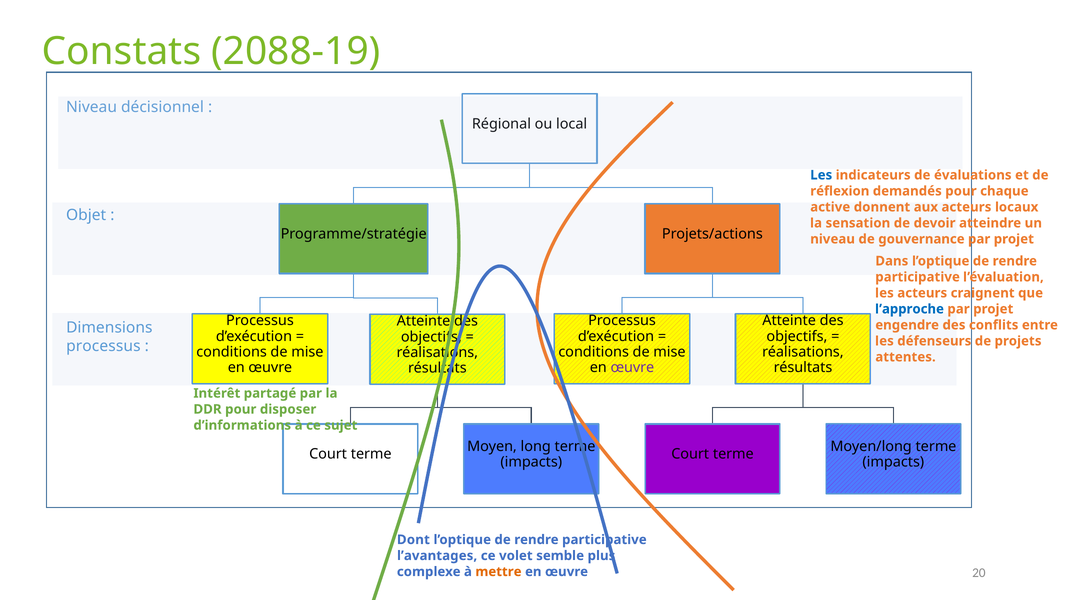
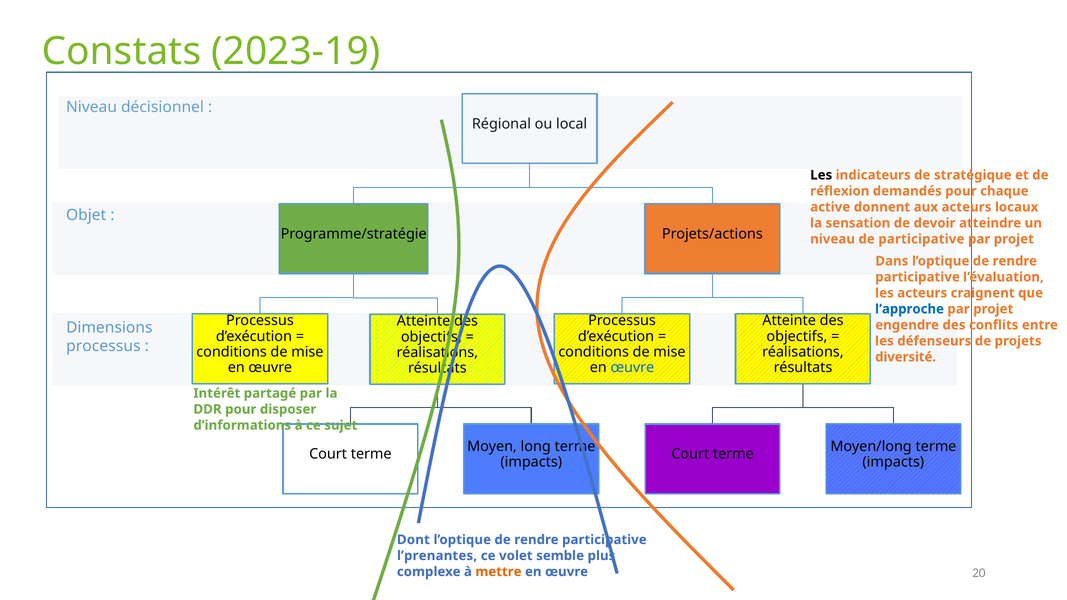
2088-19: 2088-19 -> 2023-19
Les at (821, 175) colour: blue -> black
évaluations: évaluations -> stratégique
de gouvernance: gouvernance -> participative
attentes: attentes -> diversité
œuvre at (632, 368) colour: purple -> blue
l’avantages: l’avantages -> l’prenantes
